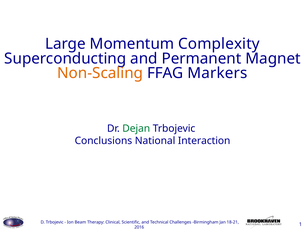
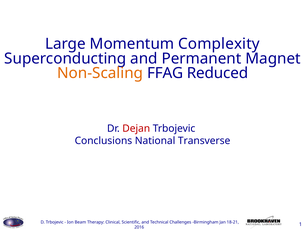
Markers: Markers -> Reduced
Dejan colour: green -> red
Interaction: Interaction -> Transverse
